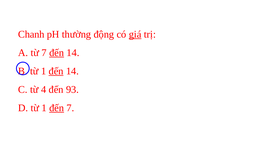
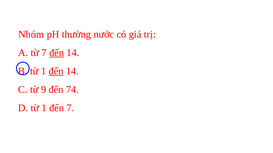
Chanh: Chanh -> Nhóm
động: động -> nước
giá underline: present -> none
4: 4 -> 9
93: 93 -> 74
đến at (57, 108) underline: present -> none
